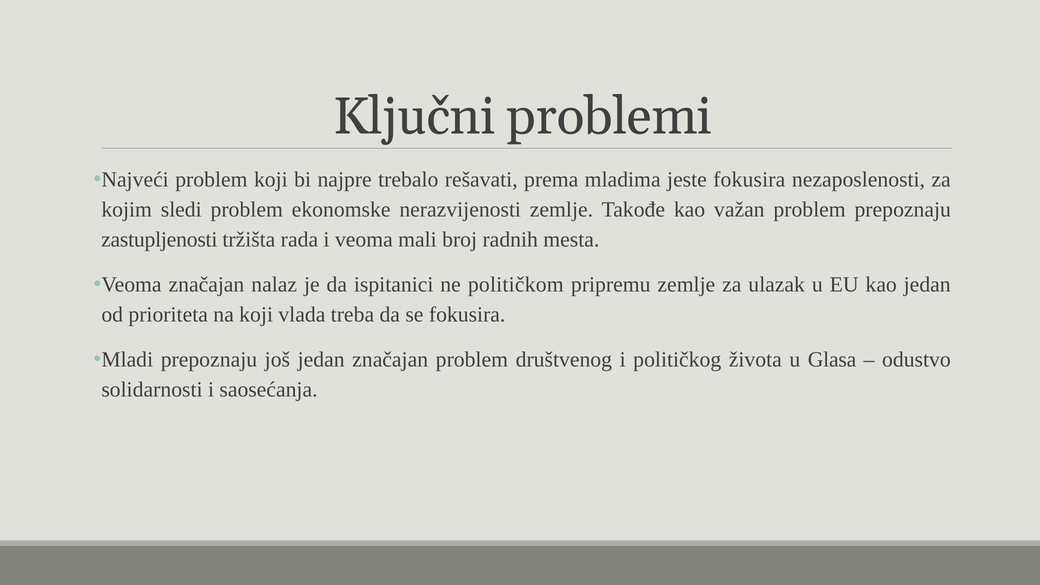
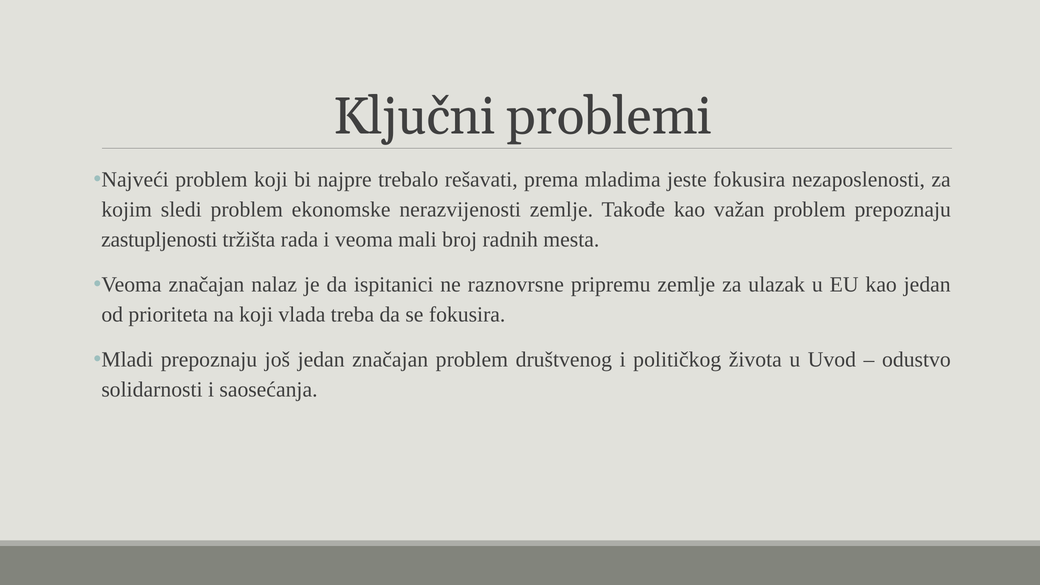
političkom: političkom -> raznovrsne
Glasa: Glasa -> Uvod
